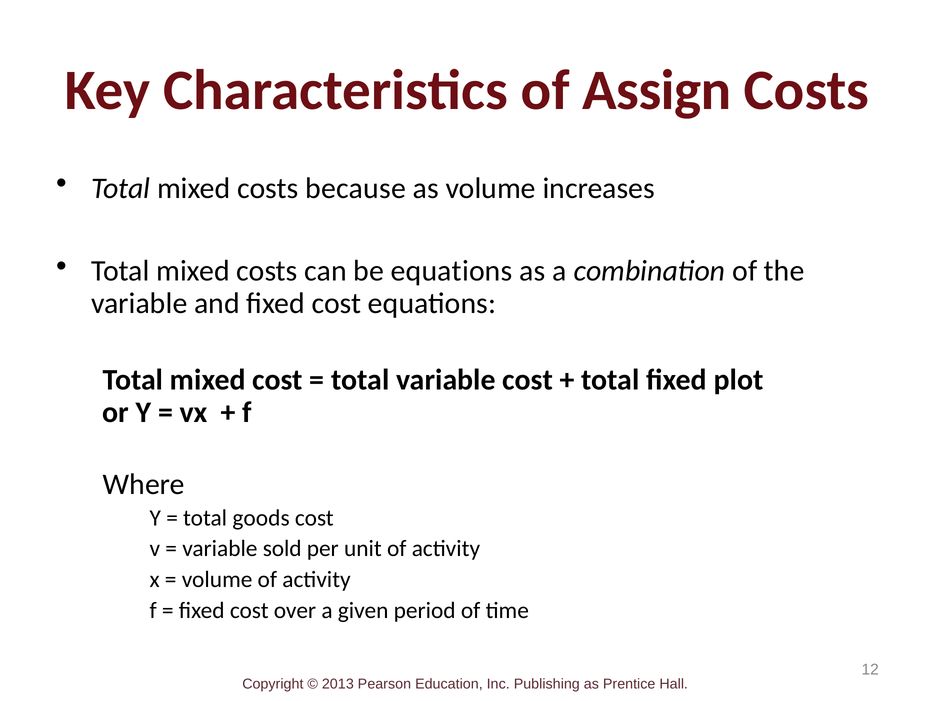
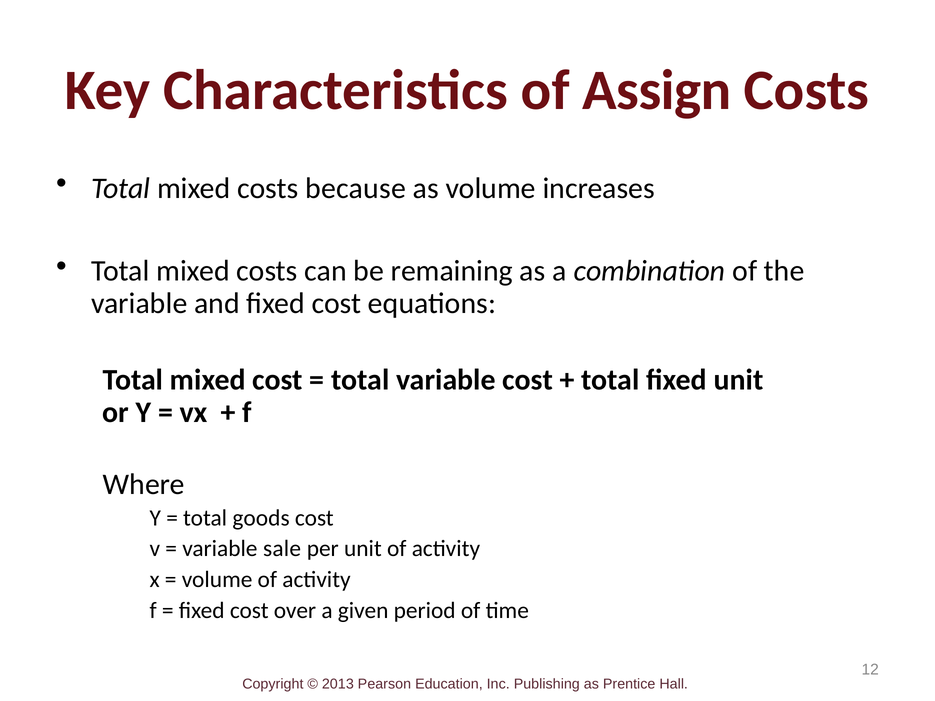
be equations: equations -> remaining
fixed plot: plot -> unit
sold: sold -> sale
